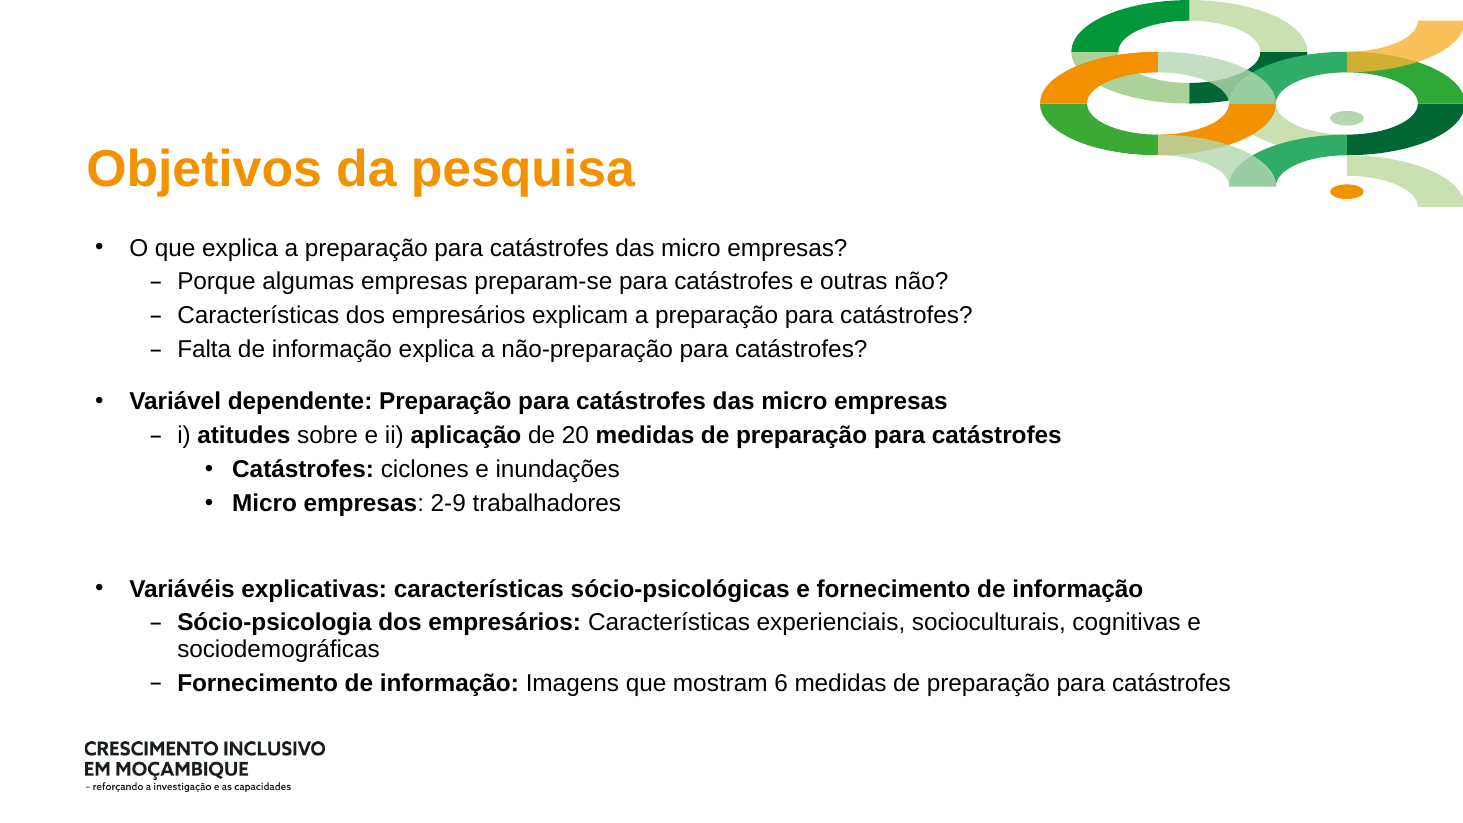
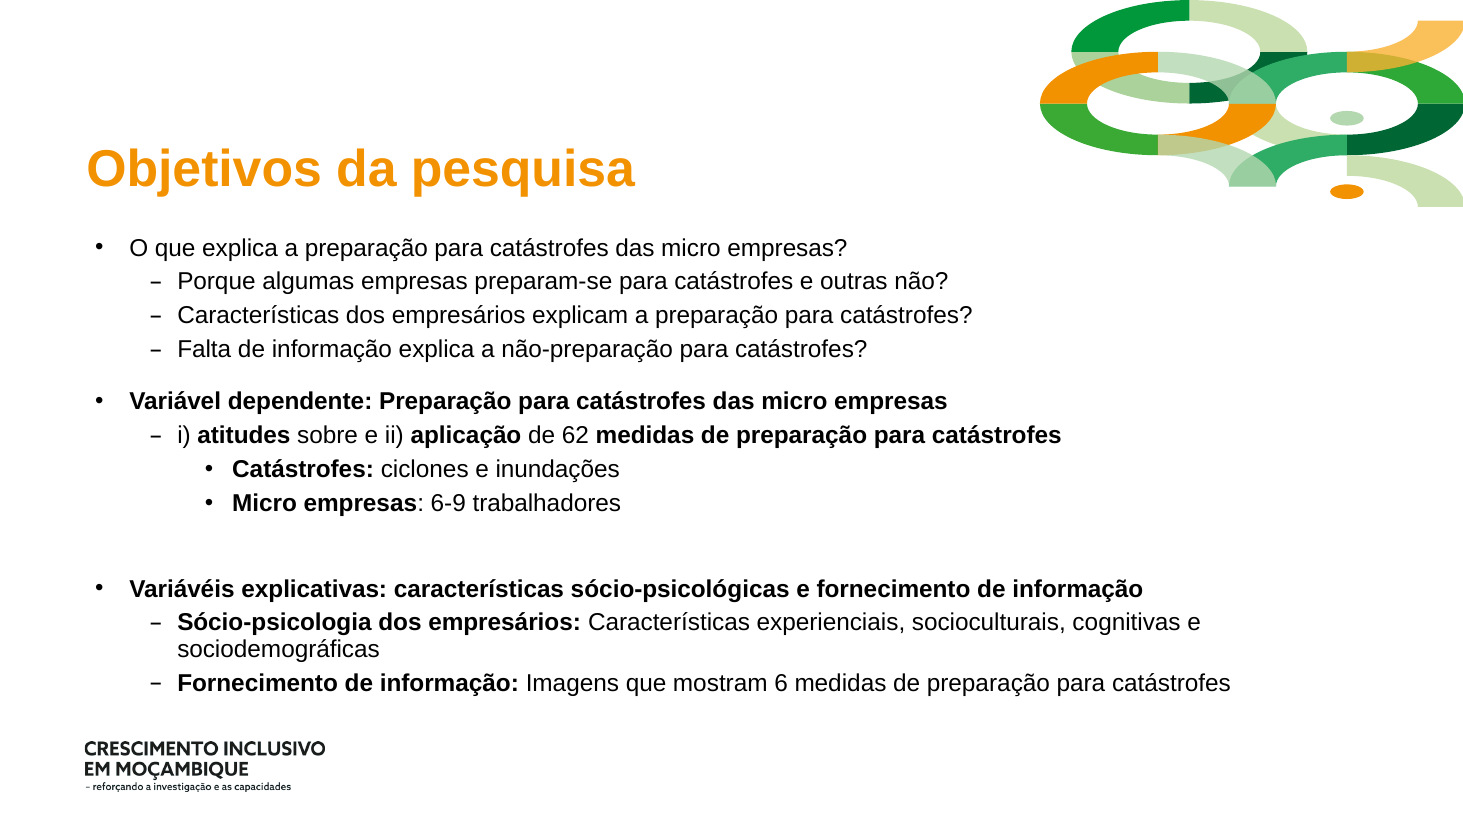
20: 20 -> 62
2-9: 2-9 -> 6-9
